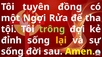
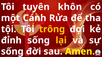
đồng: đồng -> khôn
Ngợi: Ngợi -> Cánh
trông colour: light green -> yellow
